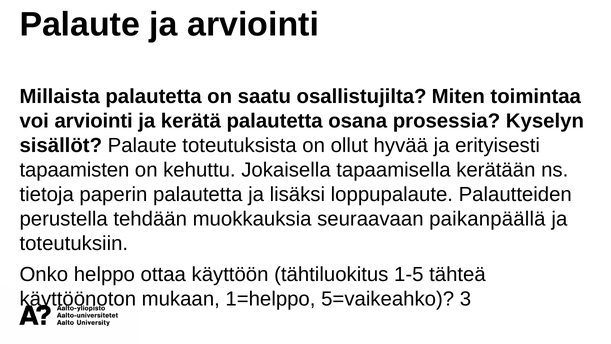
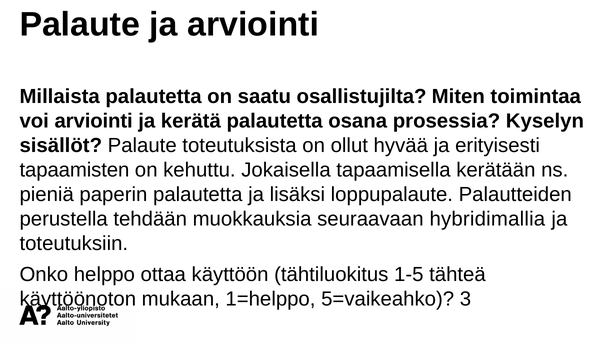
tietoja: tietoja -> pieniä
paikanpäällä: paikanpäällä -> hybridimallia
